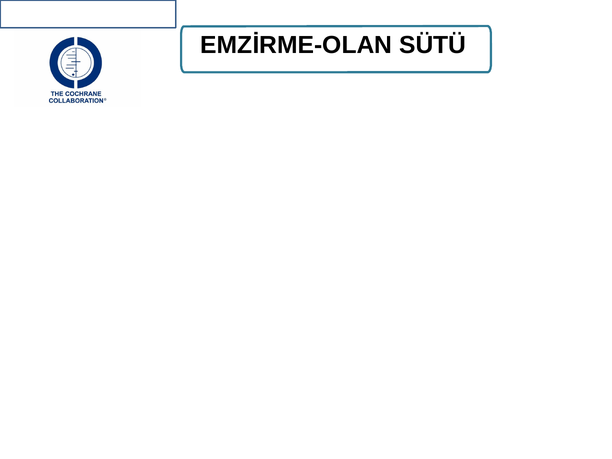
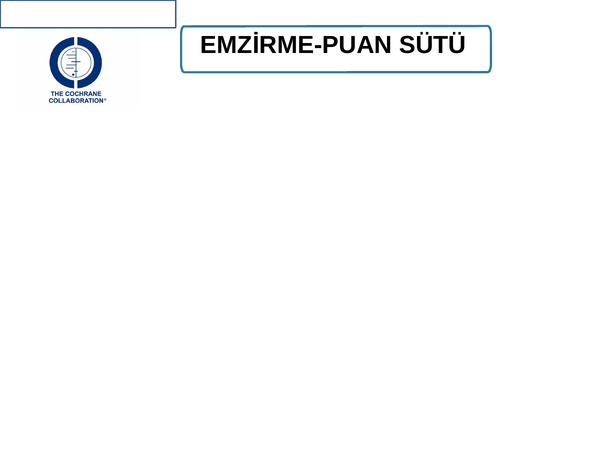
EMZİRME-OLAN: EMZİRME-OLAN -> EMZİRME-PUAN
